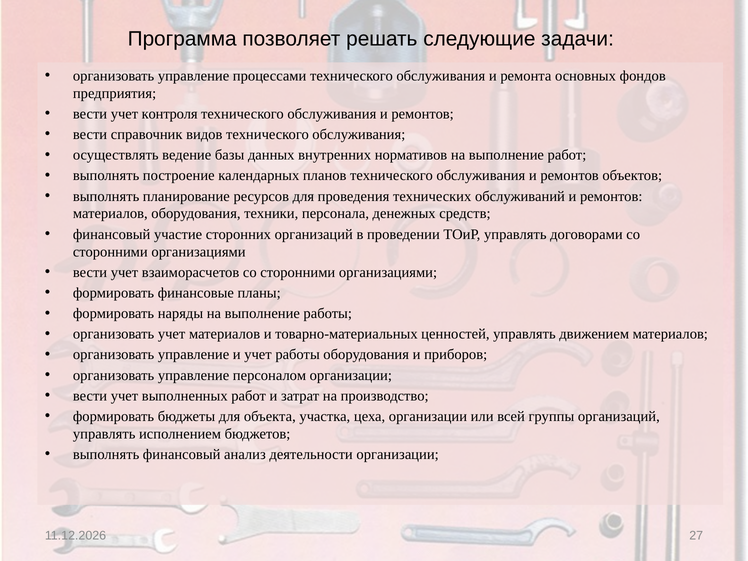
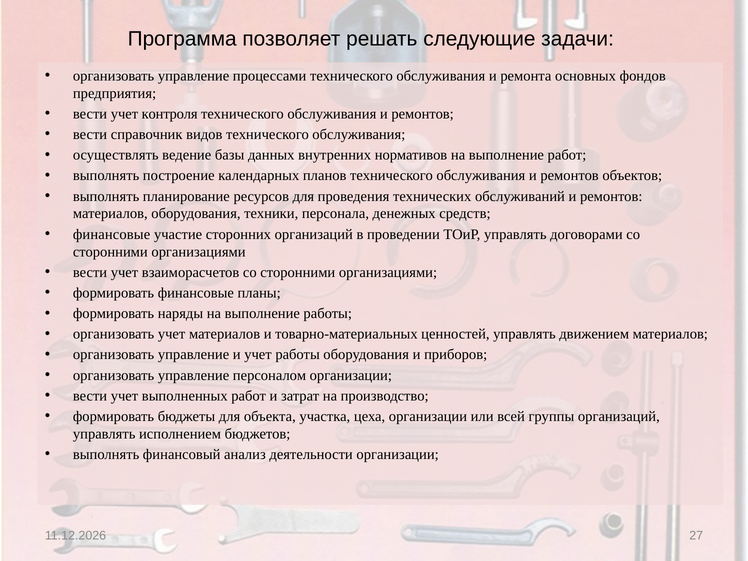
финансовый at (112, 234): финансовый -> финансовые
